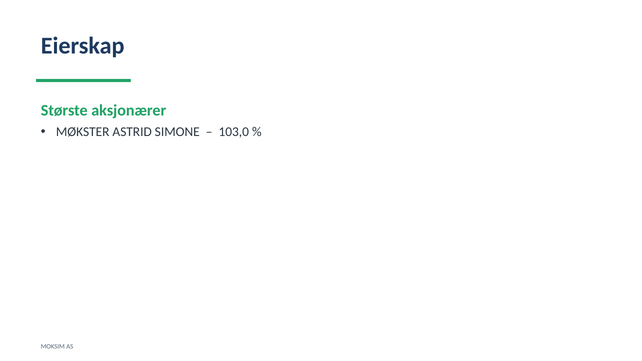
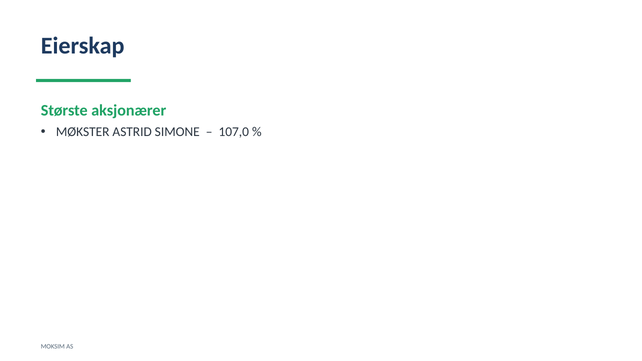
103,0: 103,0 -> 107,0
